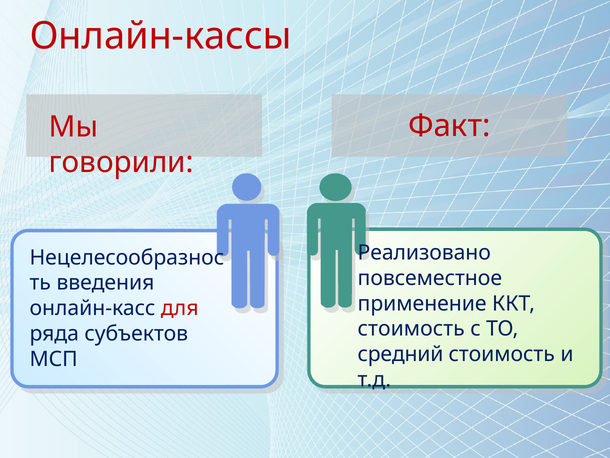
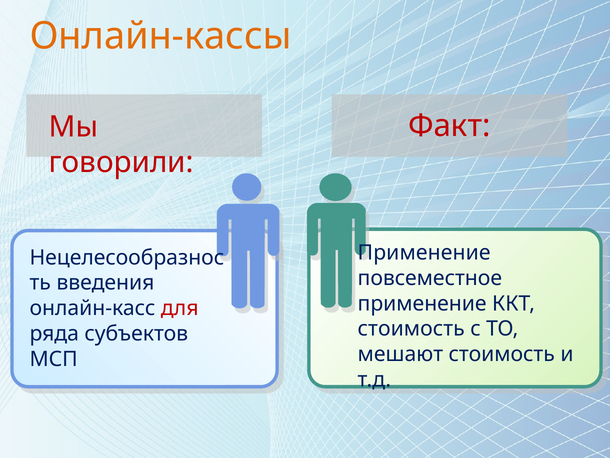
Онлайн-кассы colour: red -> orange
Реализовано at (424, 252): Реализовано -> Применение
средний: средний -> мешают
